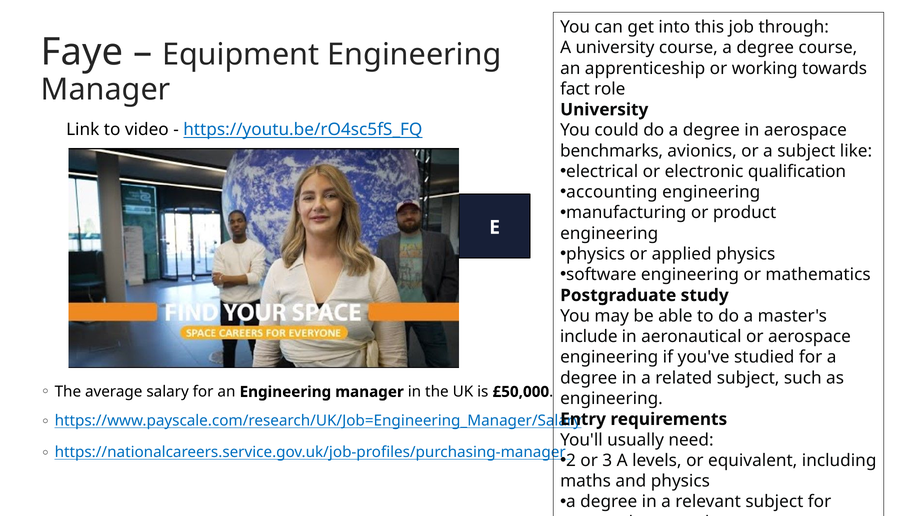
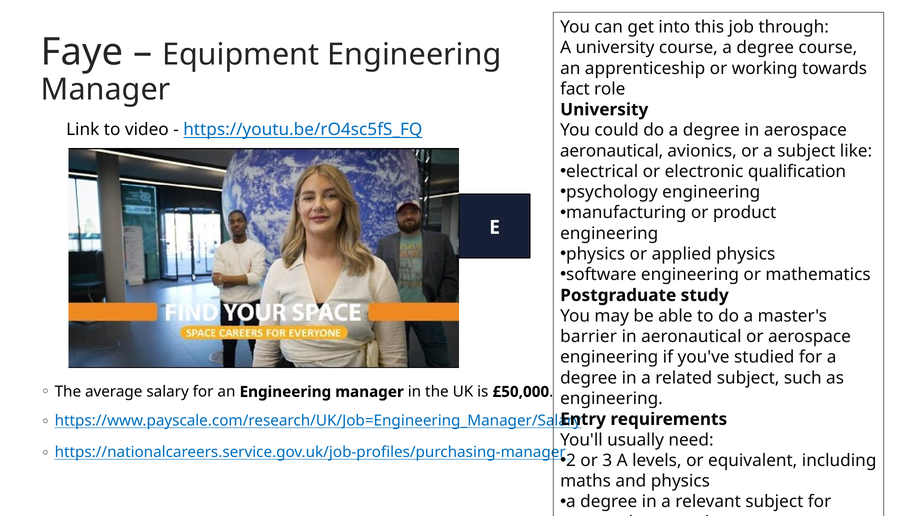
benchmarks at (612, 151): benchmarks -> aeronautical
accounting: accounting -> psychology
include: include -> barrier
